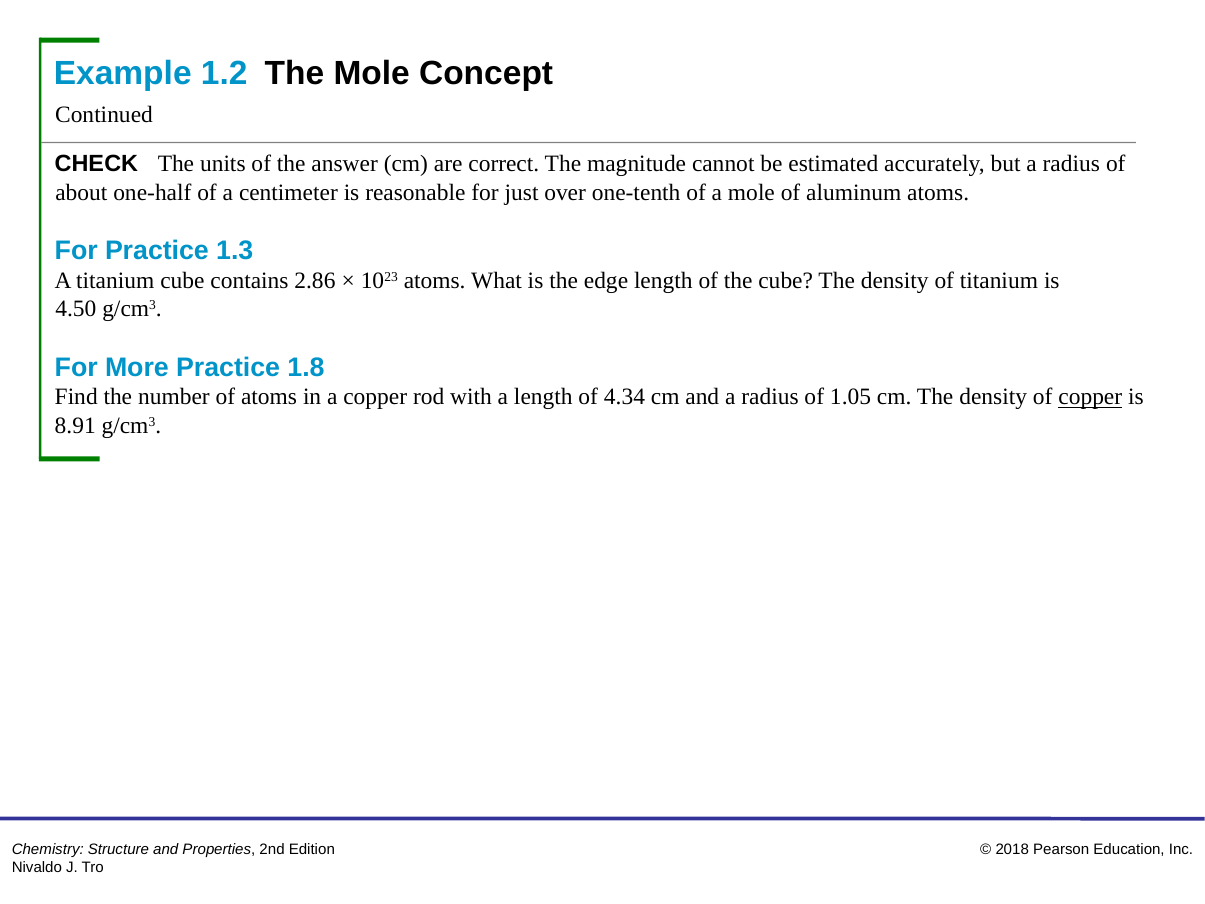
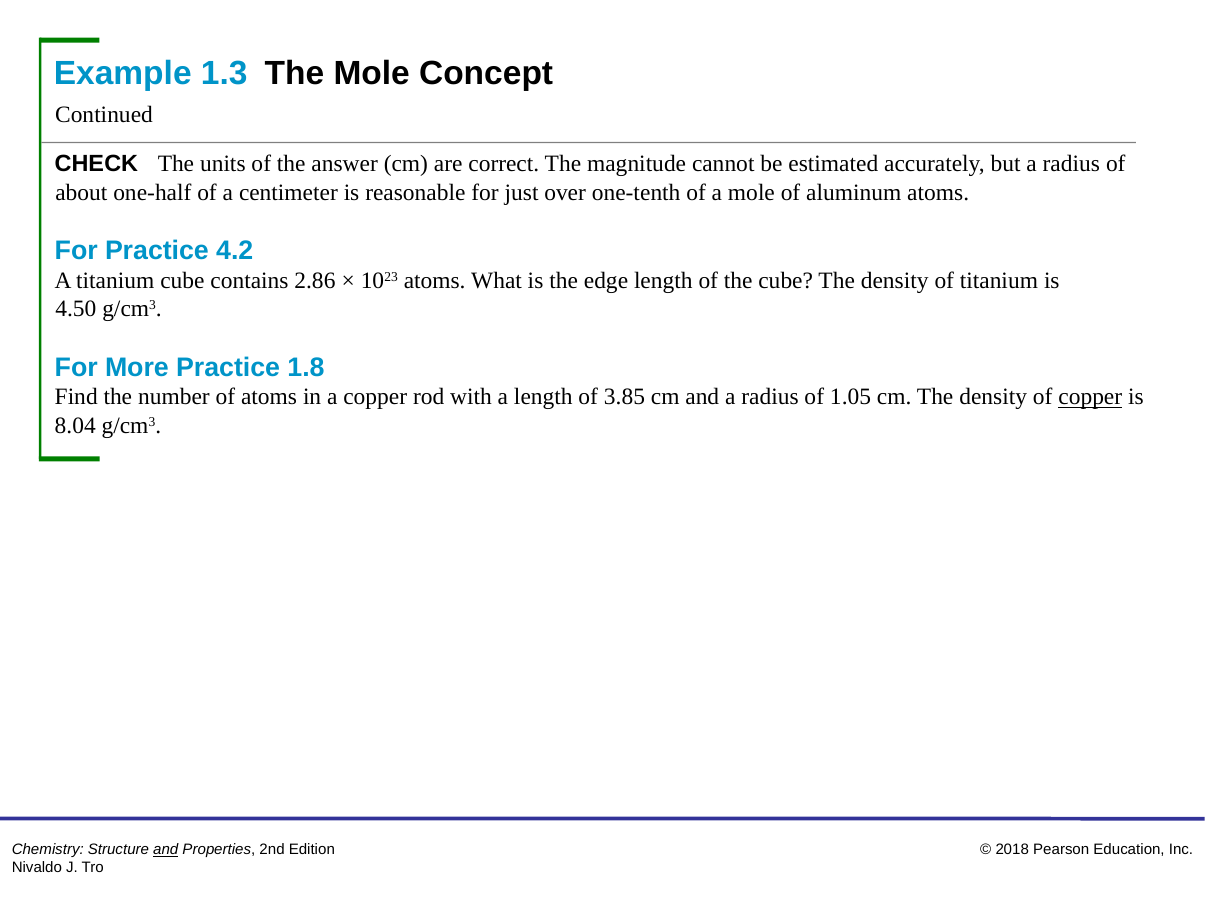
1.2: 1.2 -> 1.3
1.3: 1.3 -> 4.2
4.34: 4.34 -> 3.85
8.91: 8.91 -> 8.04
and at (166, 849) underline: none -> present
